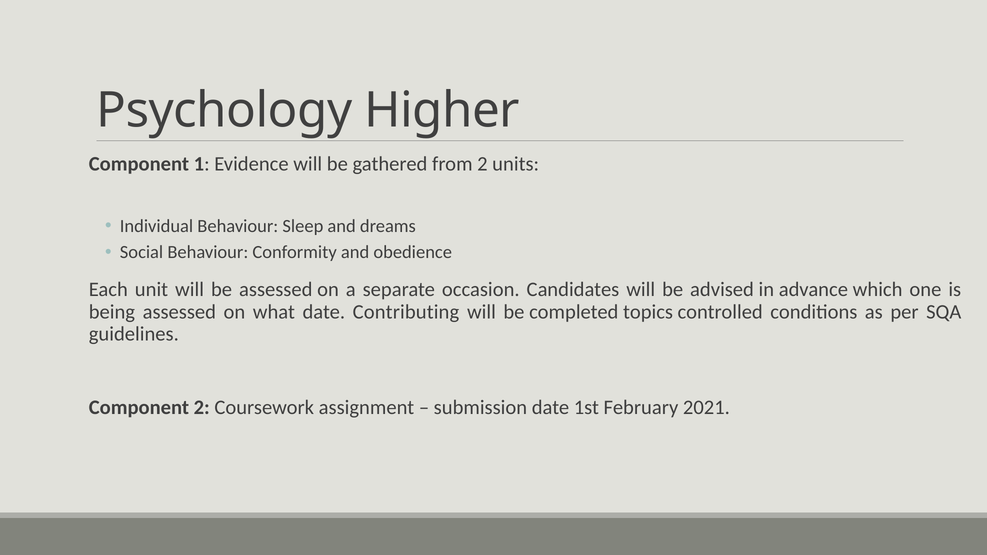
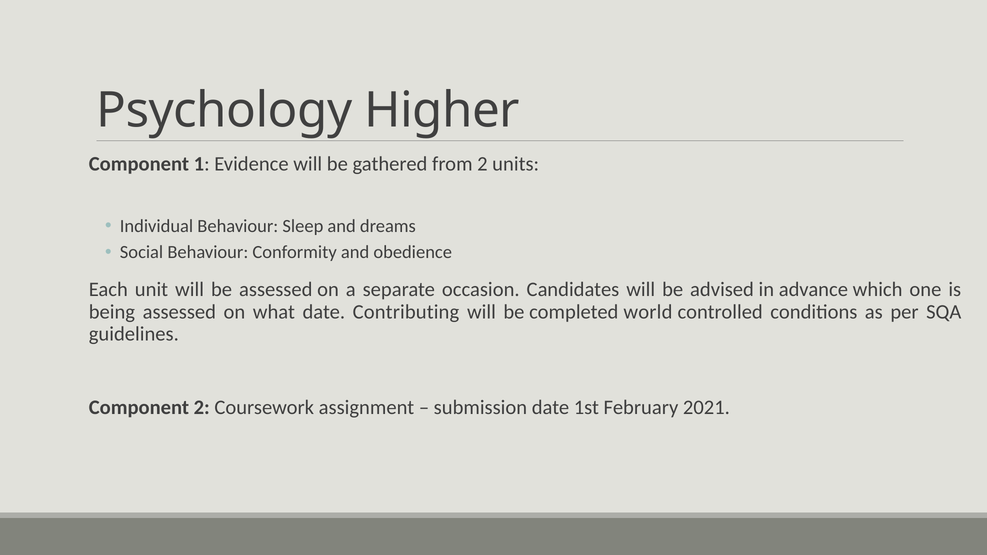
topics: topics -> world
